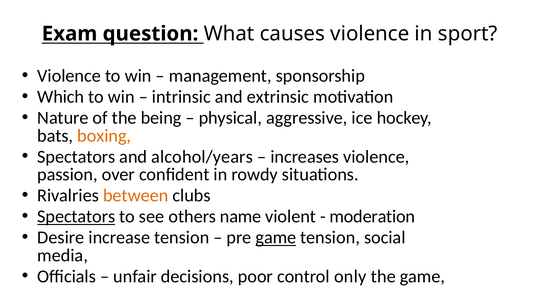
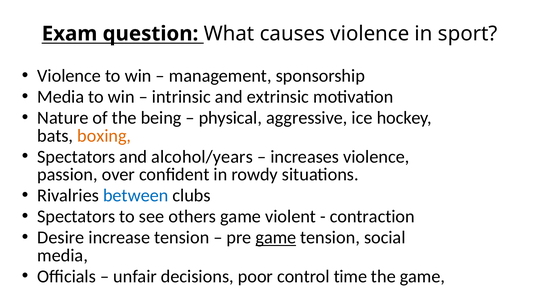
Which at (61, 97): Which -> Media
between colour: orange -> blue
Spectators at (76, 216) underline: present -> none
others name: name -> game
moderation: moderation -> contraction
only: only -> time
